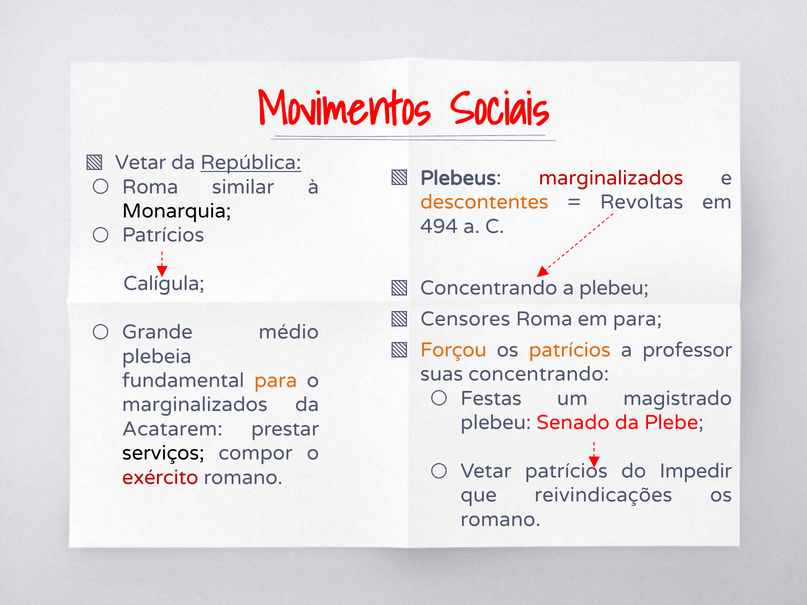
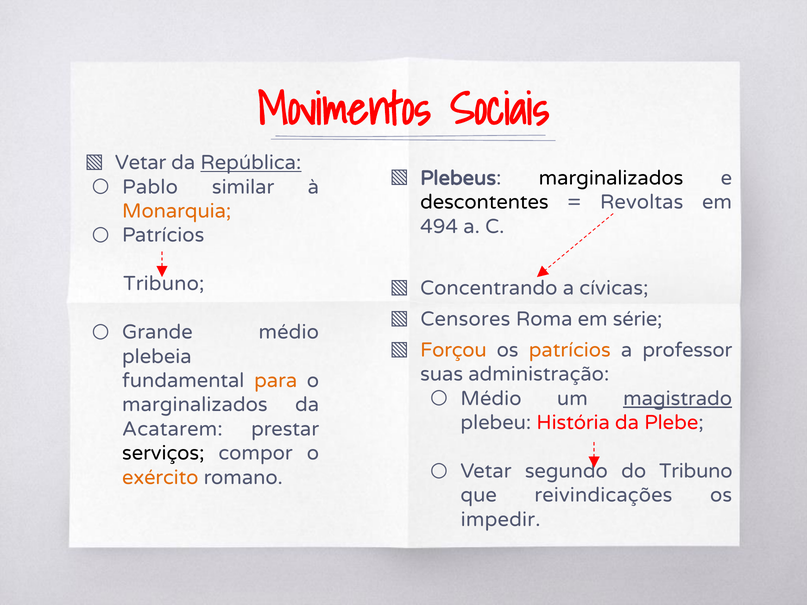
marginalizados at (611, 178) colour: red -> black
Roma at (150, 187): Roma -> Pablo
descontentes colour: orange -> black
Monarquia colour: black -> orange
Calígula at (164, 284): Calígula -> Tribuno
a plebeu: plebeu -> cívicas
em para: para -> série
suas concentrando: concentrando -> administração
Festas at (491, 399): Festas -> Médio
magistrado underline: none -> present
Senado: Senado -> História
Vetar patrícios: patrícios -> segundo
do Impedir: Impedir -> Tribuno
exército colour: red -> orange
romano at (501, 520): romano -> impedir
